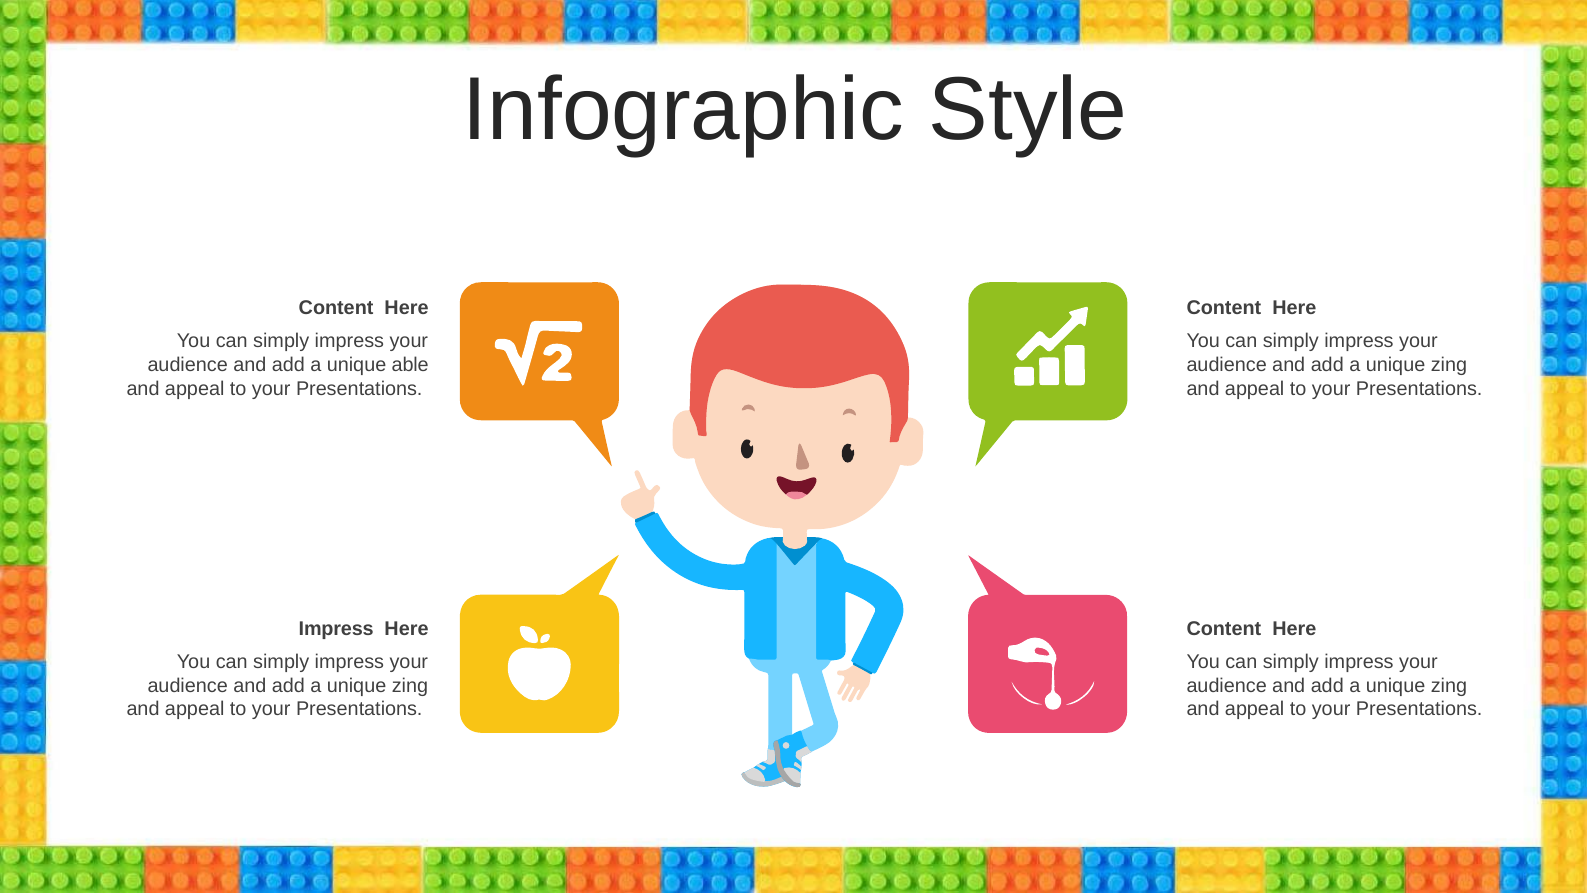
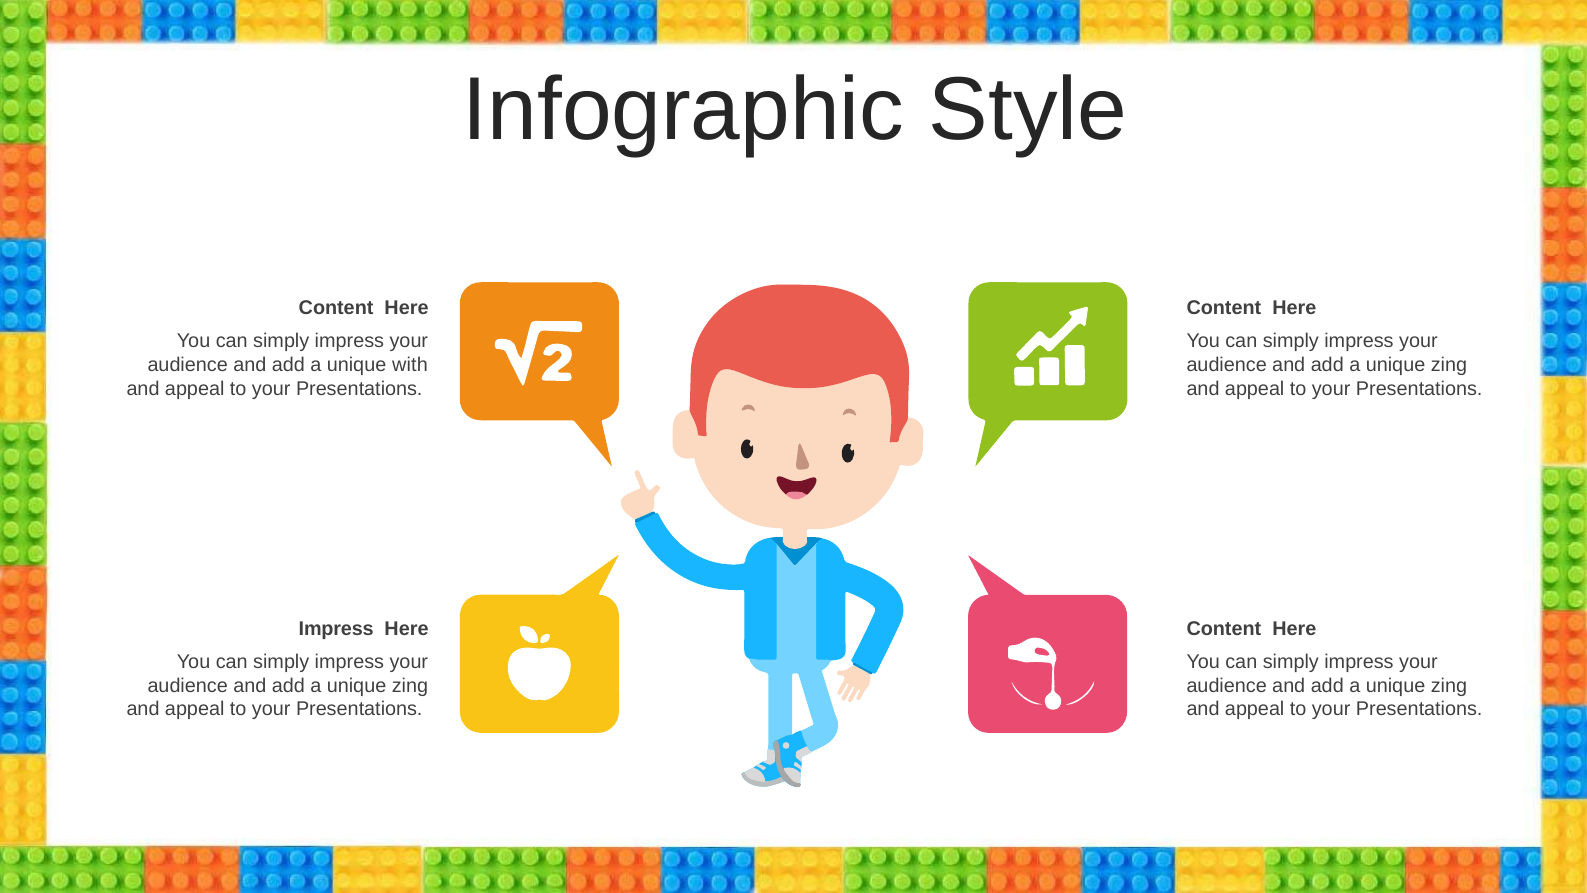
able: able -> with
